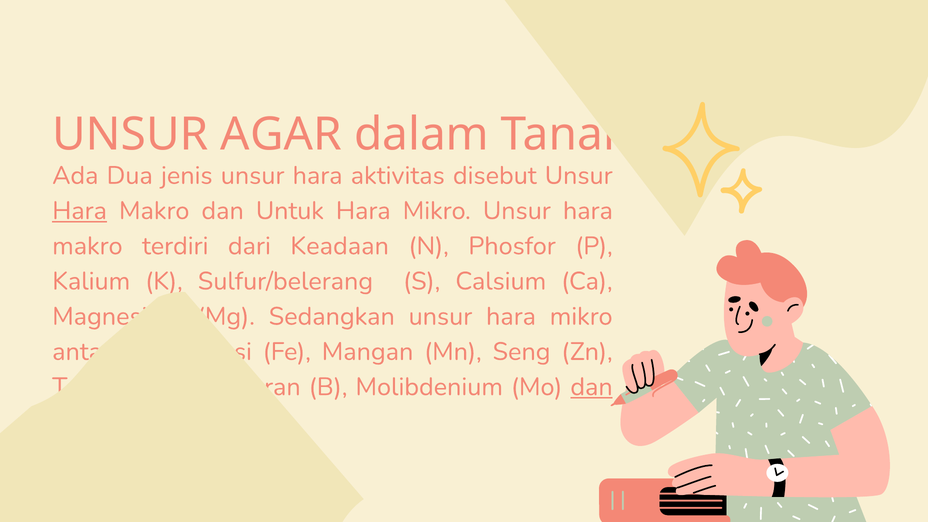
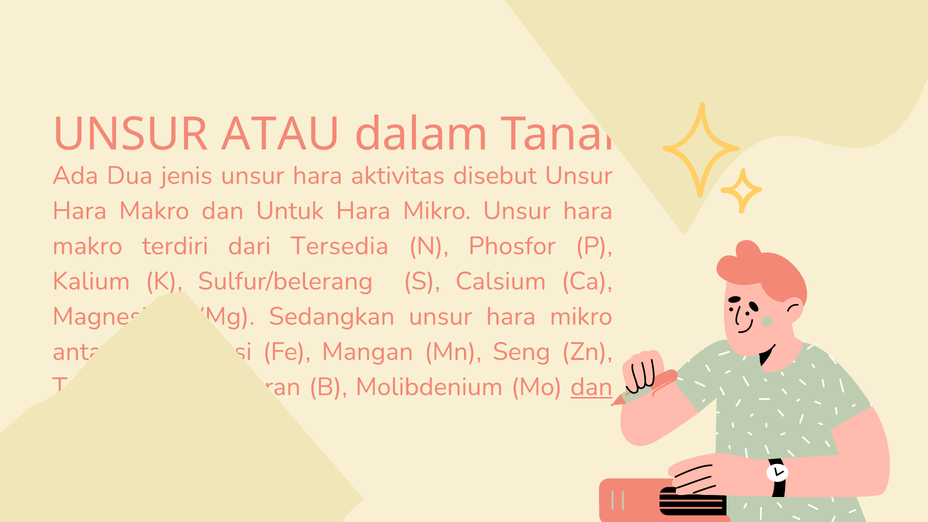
AGAR: AGAR -> ATAU
Hara at (80, 211) underline: present -> none
Keadaan: Keadaan -> Tersedia
